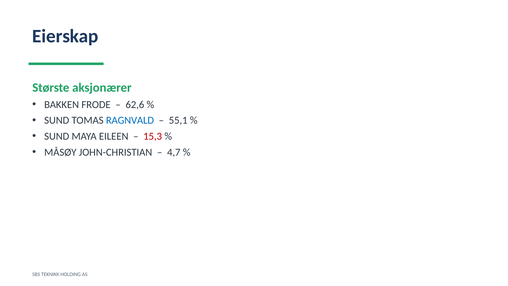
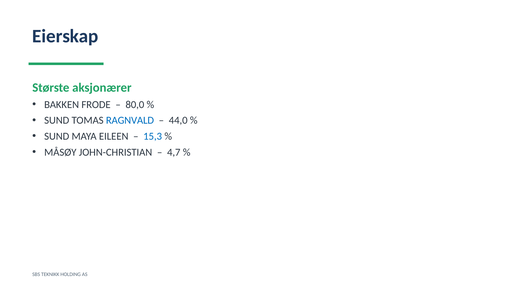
62,6: 62,6 -> 80,0
55,1: 55,1 -> 44,0
15,3 colour: red -> blue
